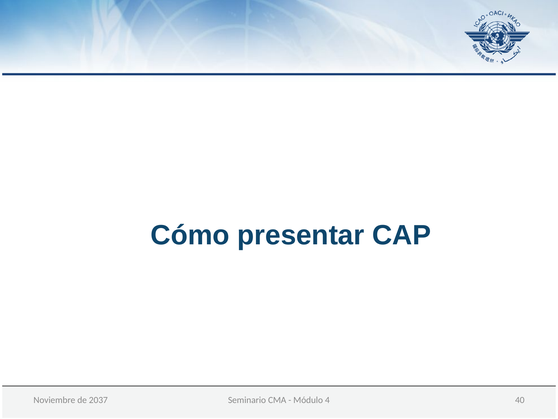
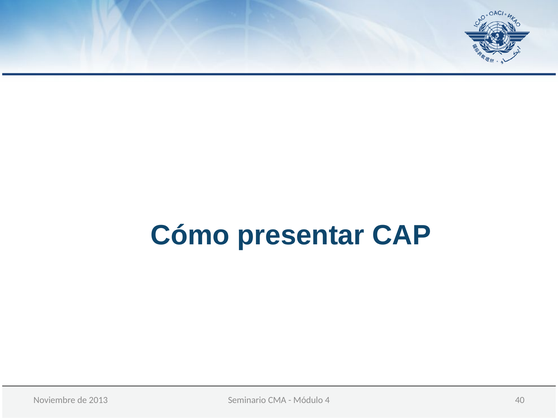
2037: 2037 -> 2013
